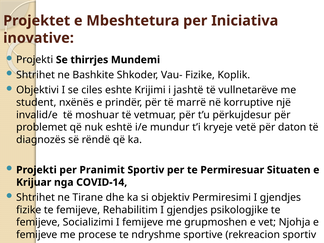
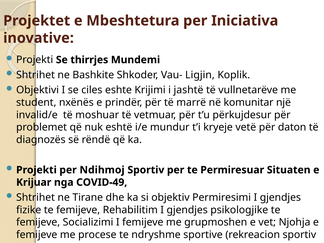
Vau- Fizike: Fizike -> Ligjin
korruptive: korruptive -> komunitar
Pranimit: Pranimit -> Ndihmoj
COVID-14: COVID-14 -> COVID-49
